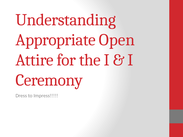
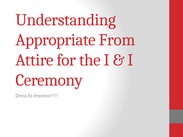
Open: Open -> From
